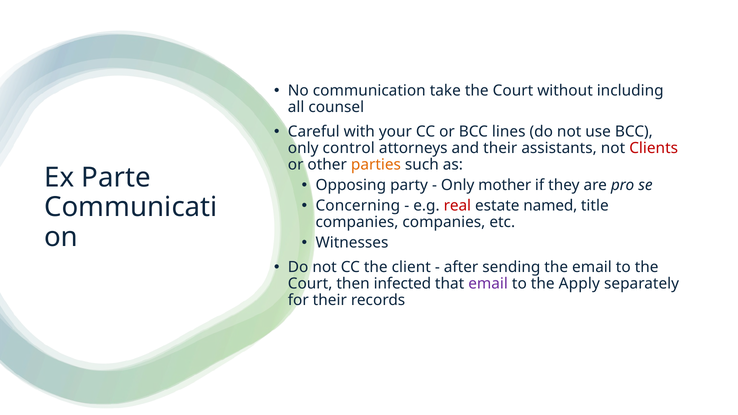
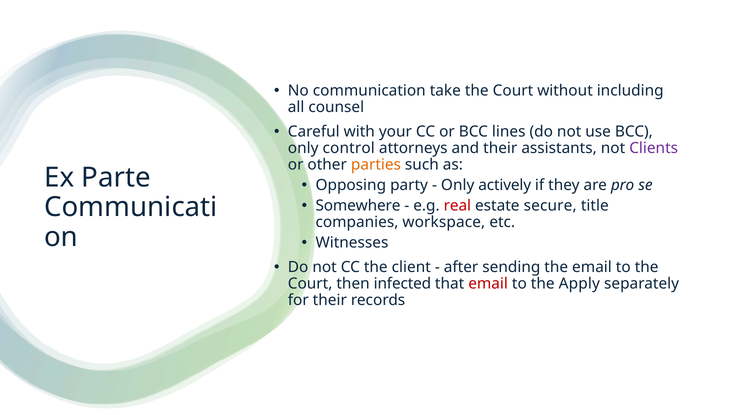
Clients colour: red -> purple
mother: mother -> actively
Concerning: Concerning -> Somewhere
named: named -> secure
companies companies: companies -> workspace
email at (488, 284) colour: purple -> red
